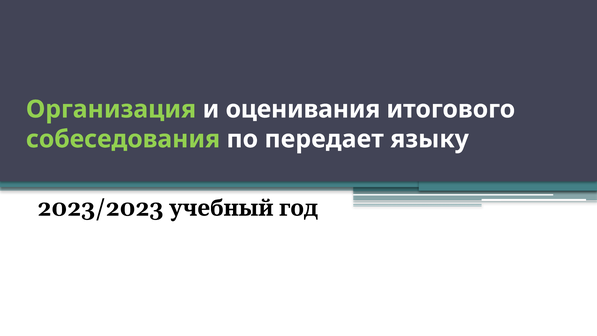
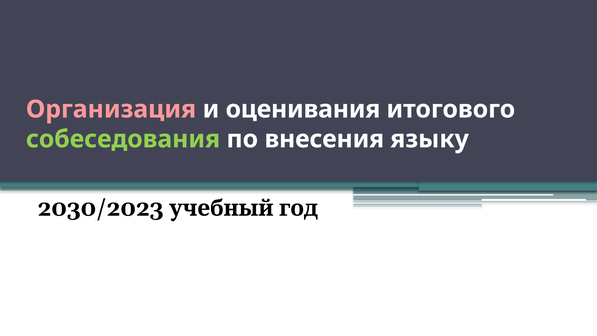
Организация colour: light green -> pink
передает: передает -> внесения
2023/2023: 2023/2023 -> 2030/2023
